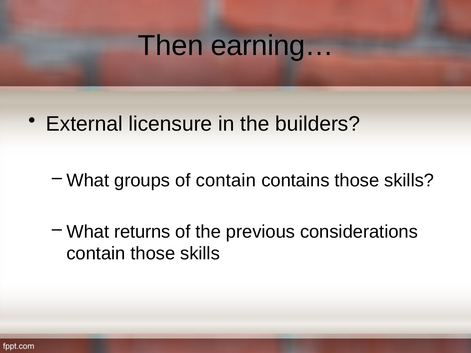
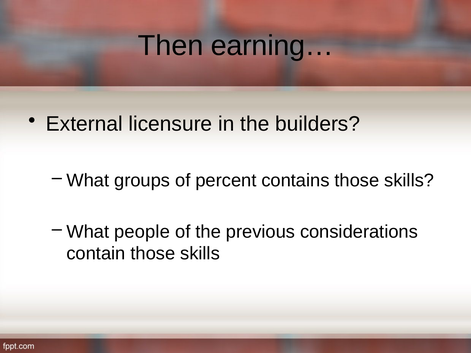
of contain: contain -> percent
returns: returns -> people
